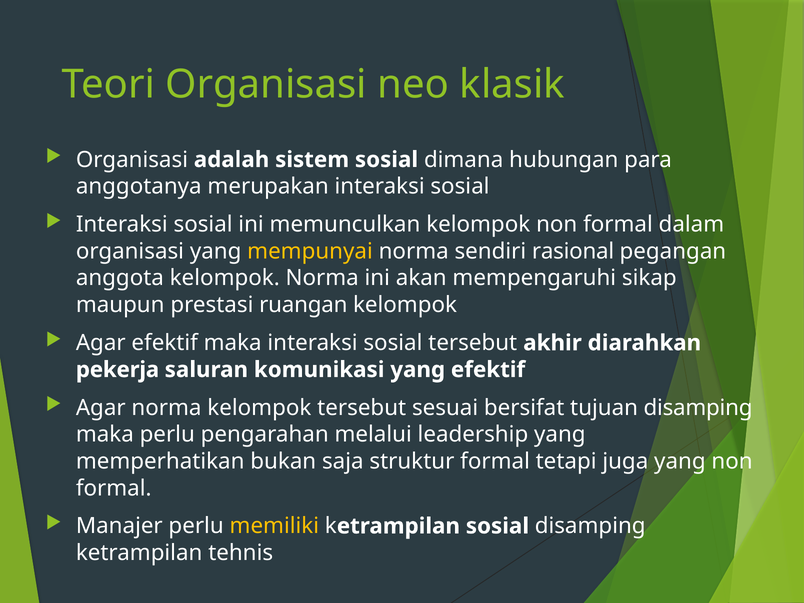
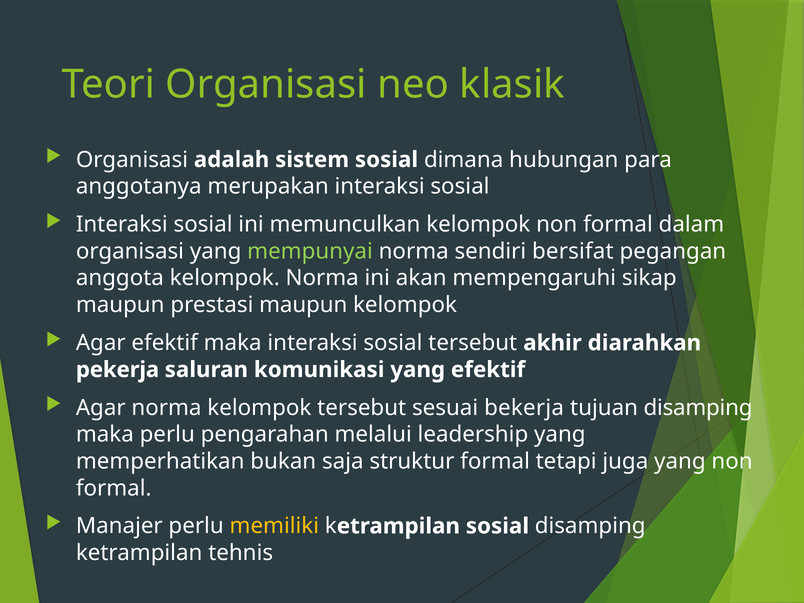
mempunyai colour: yellow -> light green
rasional: rasional -> bersifat
prestasi ruangan: ruangan -> maupun
bersifat: bersifat -> bekerja
